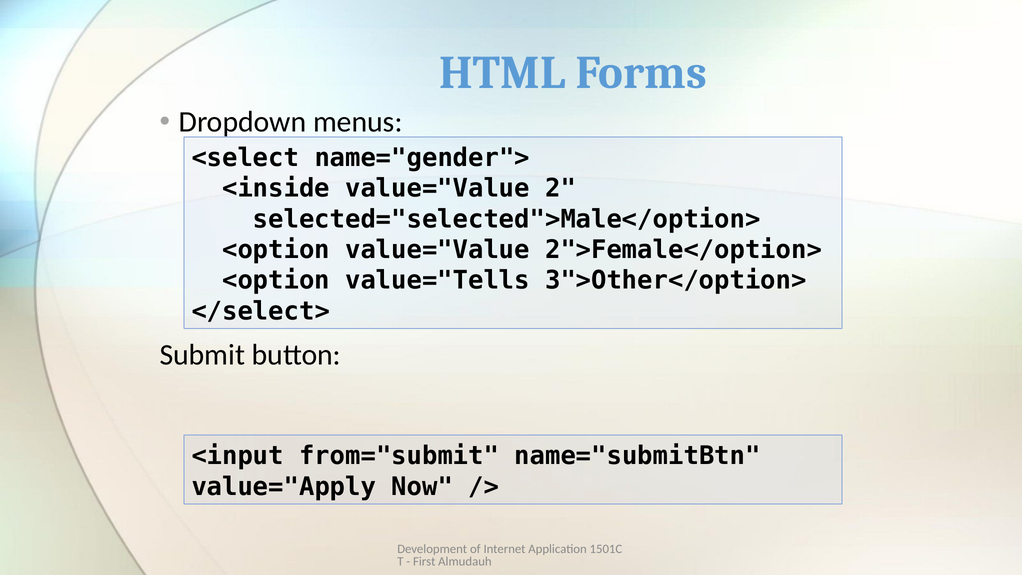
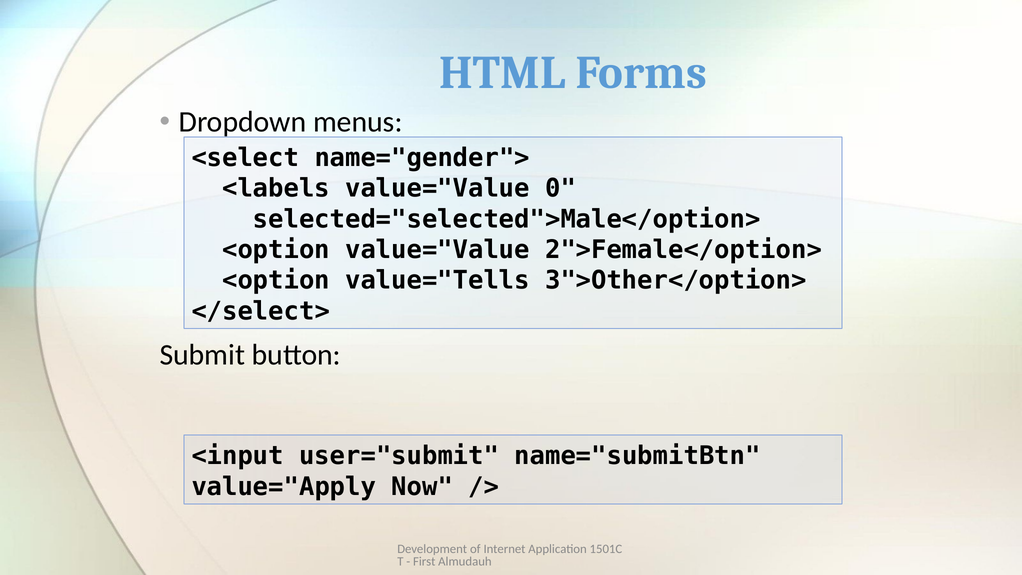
<inside: <inside -> <labels
2: 2 -> 0
from="submit: from="submit -> user="submit
